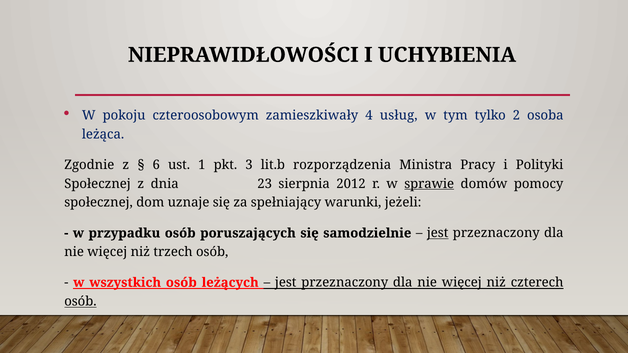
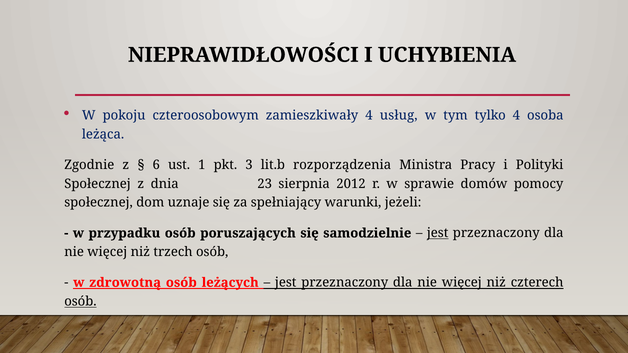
tylko 2: 2 -> 4
sprawie underline: present -> none
wszystkich: wszystkich -> zdrowotną
